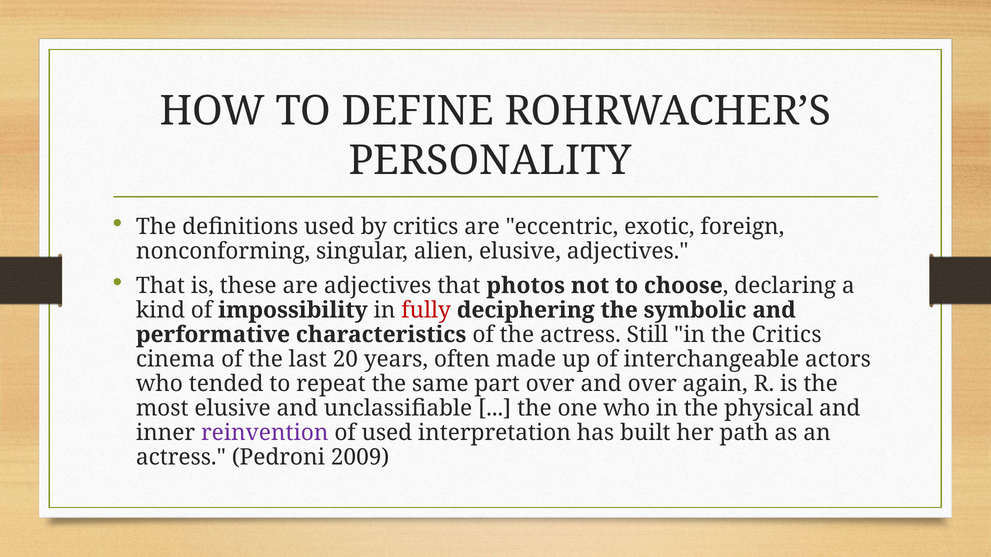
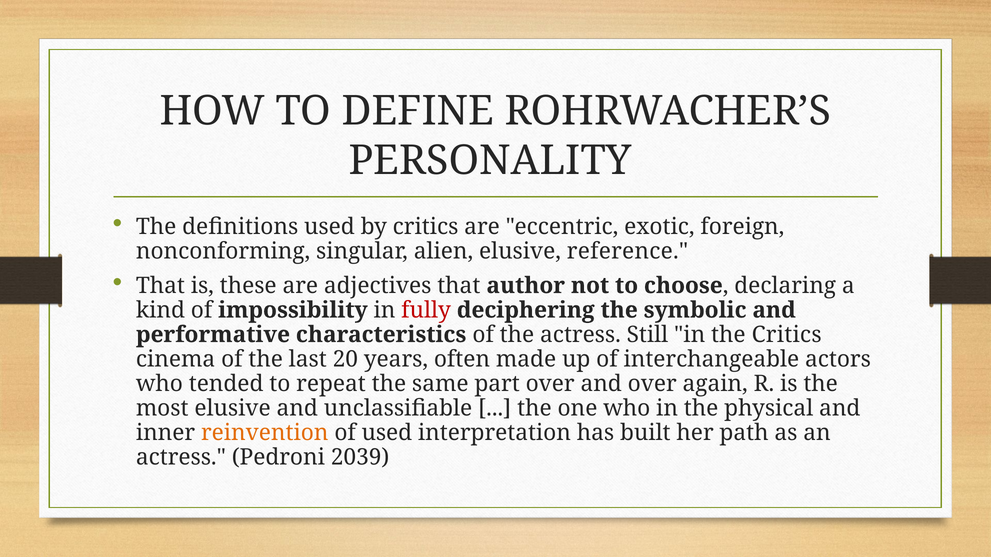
elusive adjectives: adjectives -> reference
photos: photos -> author
reinvention colour: purple -> orange
2009: 2009 -> 2039
